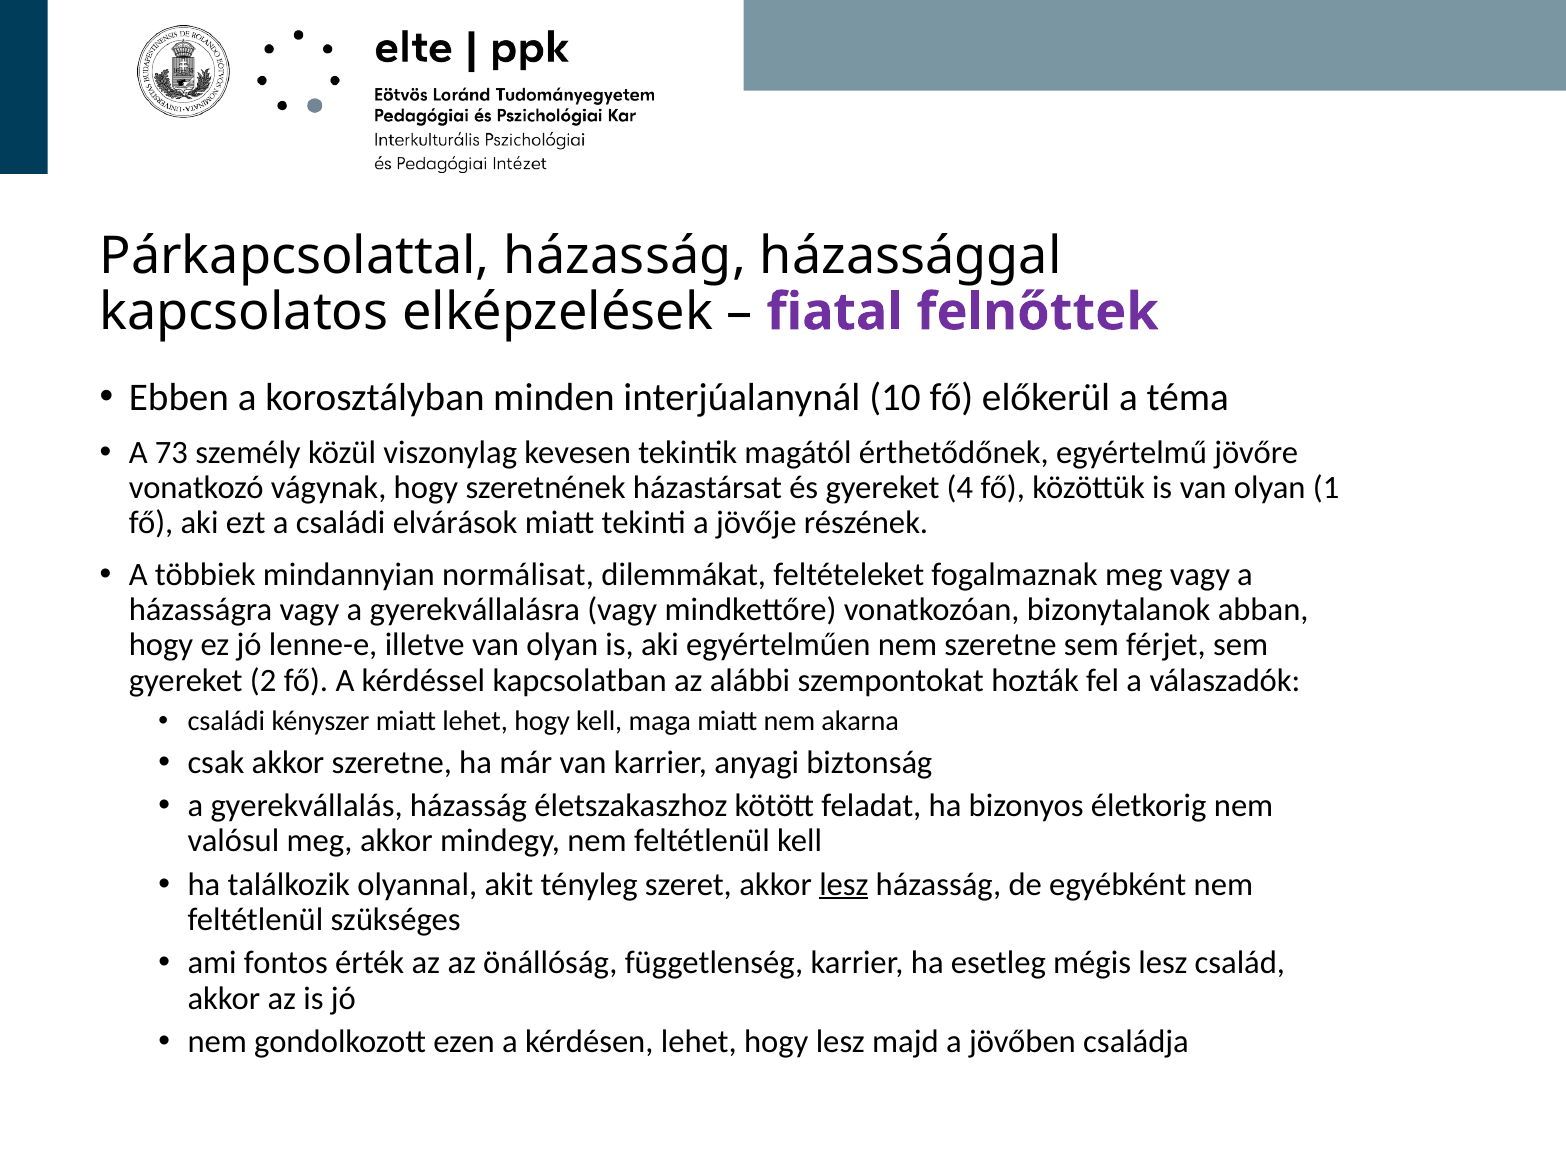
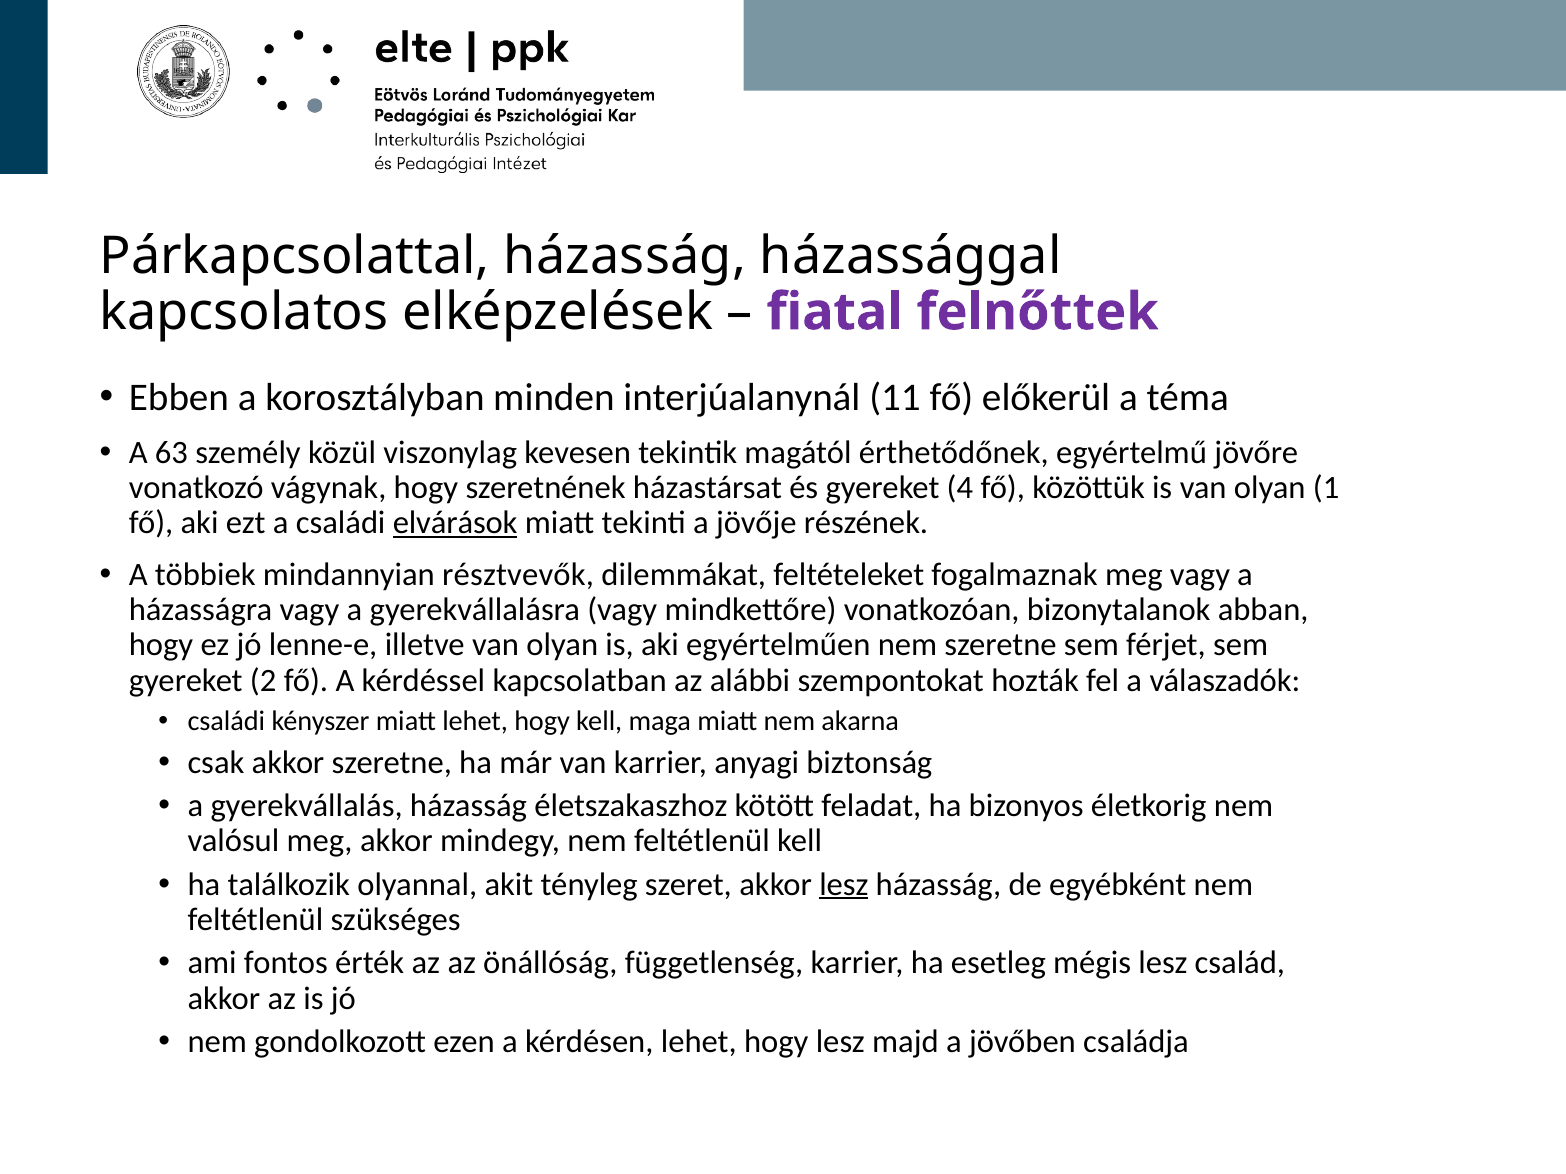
10: 10 -> 11
73: 73 -> 63
elvárások underline: none -> present
normálisat: normálisat -> résztvevők
